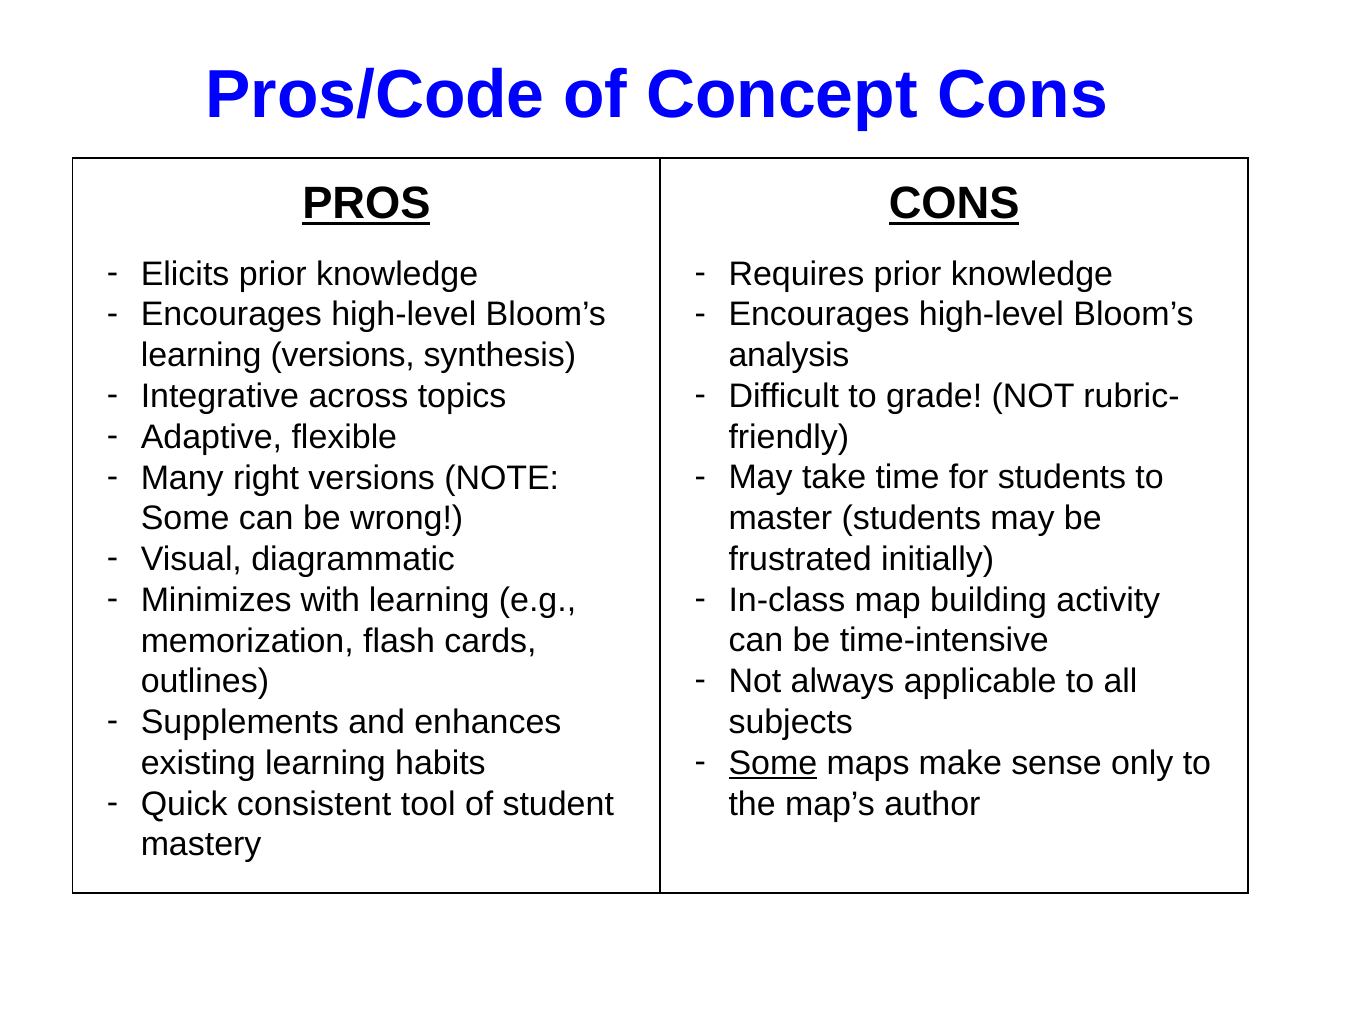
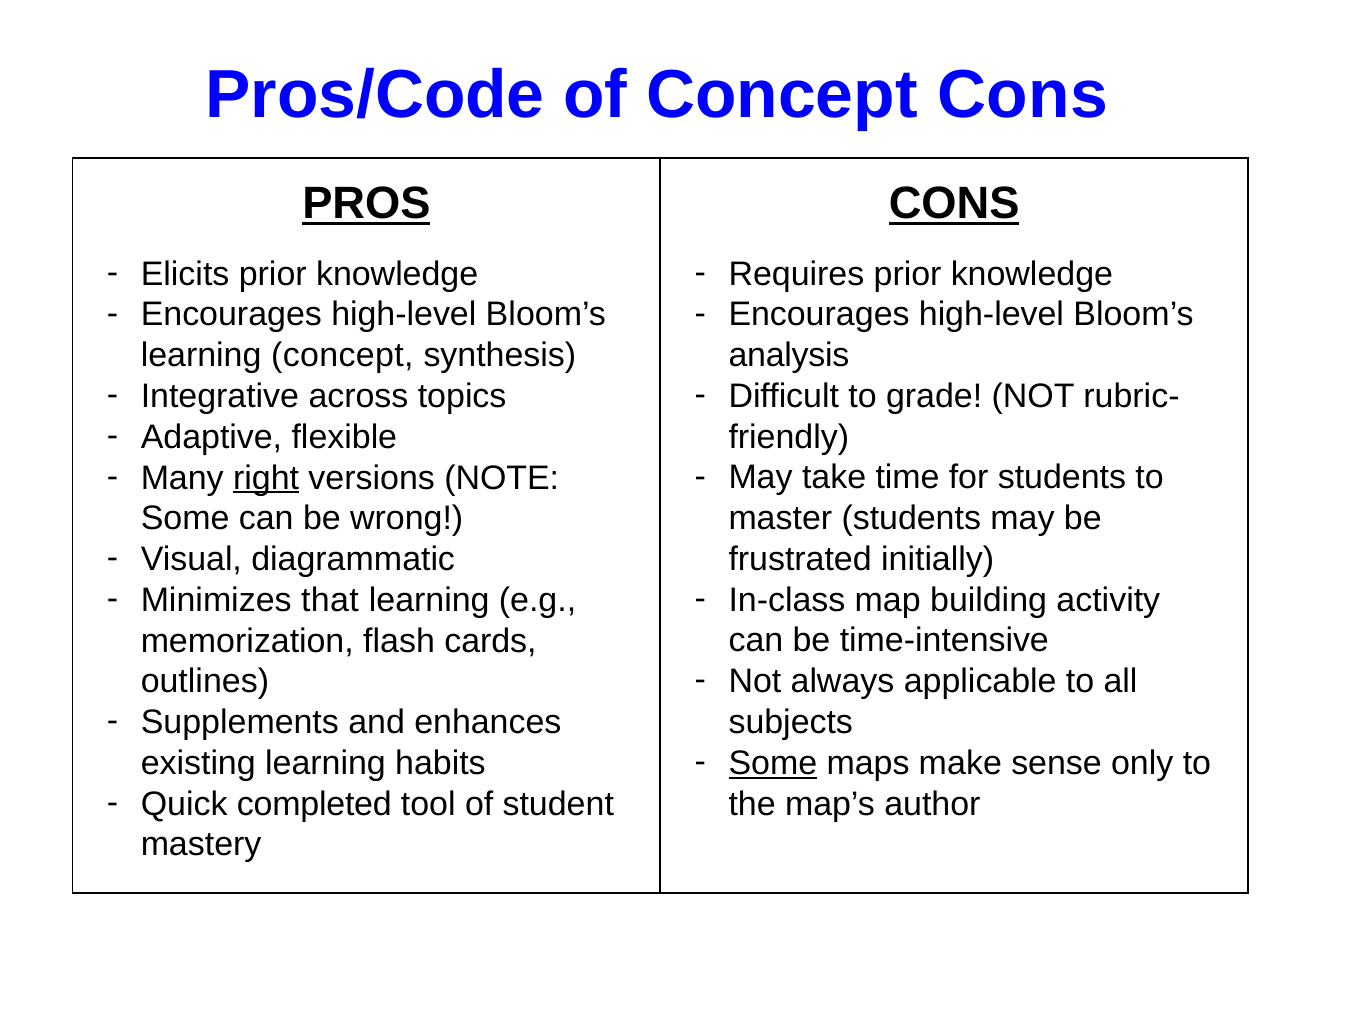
learning versions: versions -> concept
right underline: none -> present
with: with -> that
consistent: consistent -> completed
